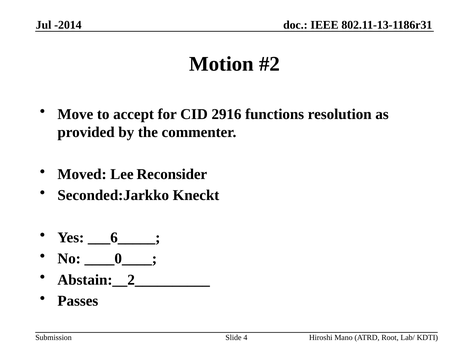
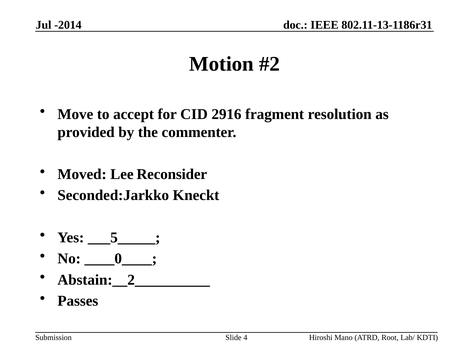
functions: functions -> fragment
___6_____: ___6_____ -> ___5_____
